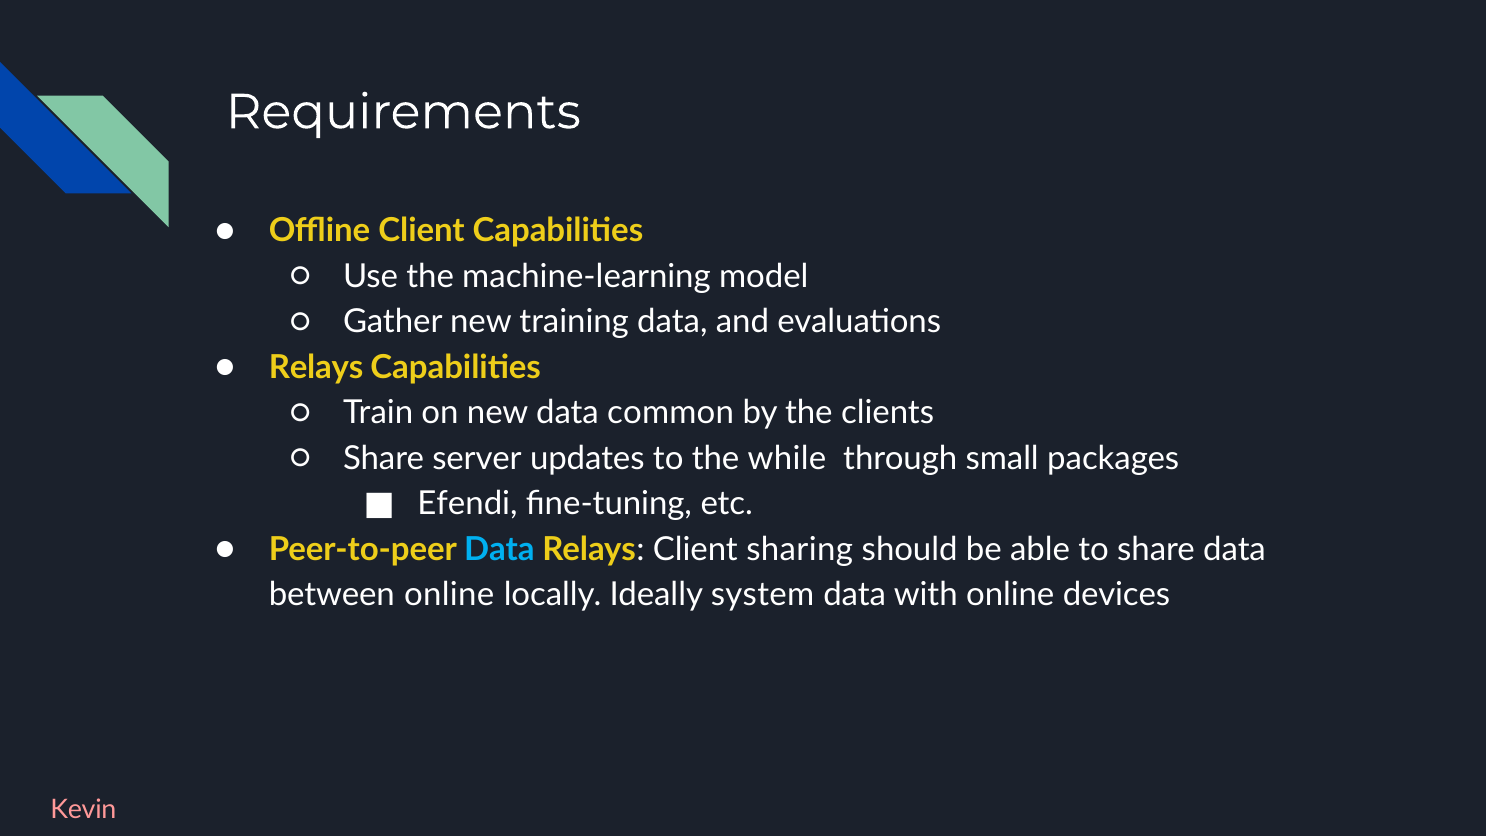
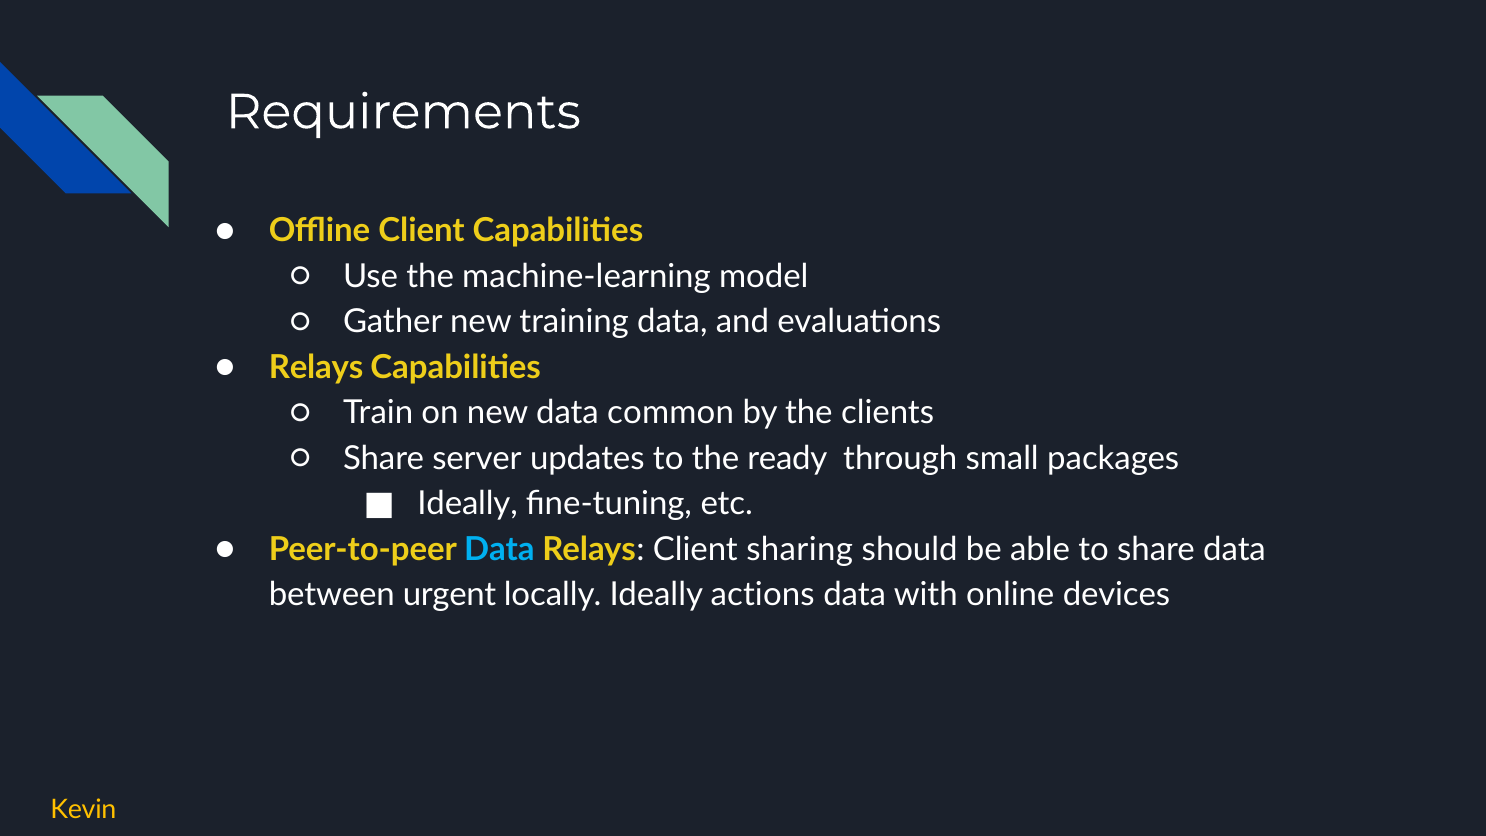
while: while -> ready
Efendi at (468, 504): Efendi -> Ideally
between online: online -> urgent
system: system -> actions
Kevin colour: pink -> yellow
